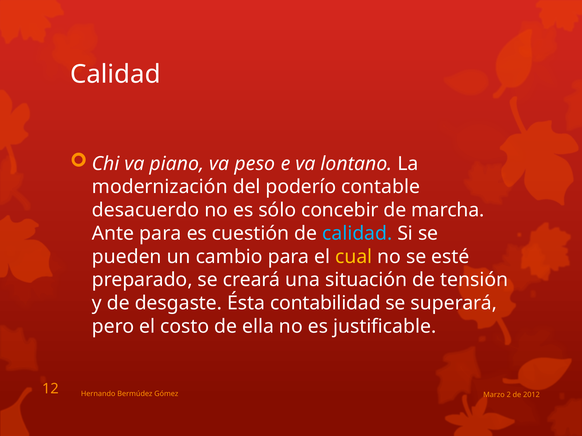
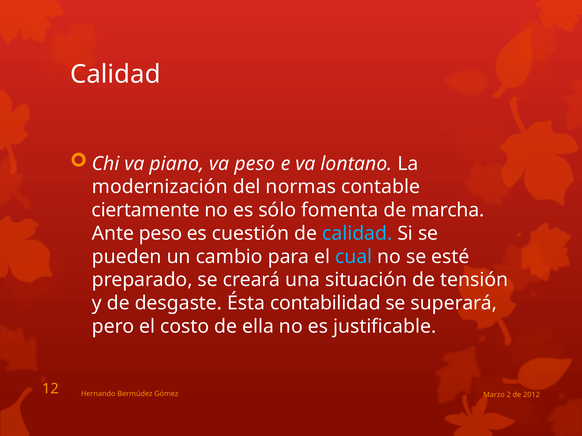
poderío: poderío -> normas
desacuerdo: desacuerdo -> ciertamente
concebir: concebir -> fomenta
Ante para: para -> peso
cual colour: yellow -> light blue
